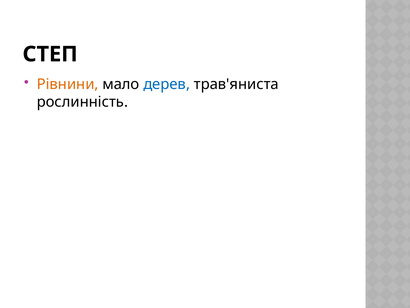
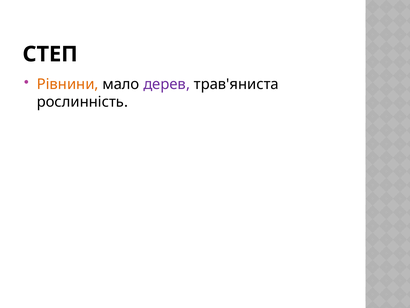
дерев colour: blue -> purple
